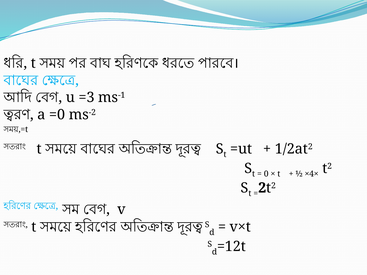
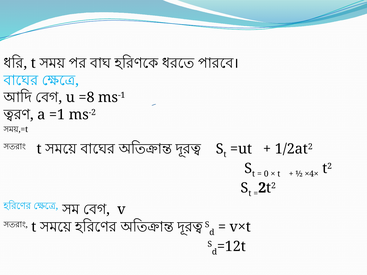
=3: =3 -> =8
=0: =0 -> =1
